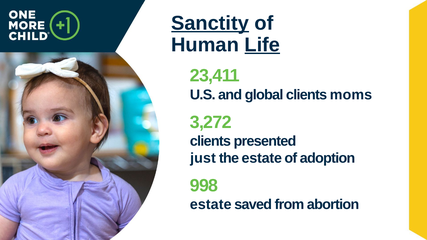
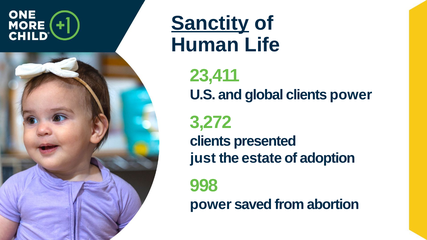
Life underline: present -> none
clients moms: moms -> power
estate at (211, 205): estate -> power
